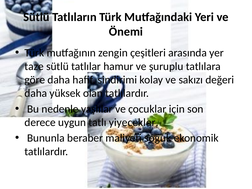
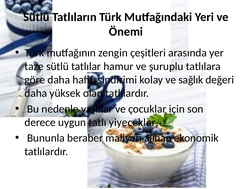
sakızı: sakızı -> sağlık
soğuk: soğuk -> alınan
